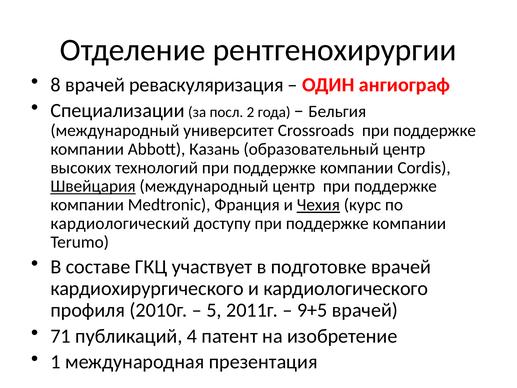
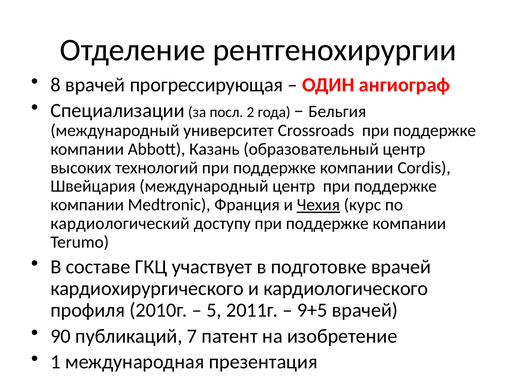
реваскуляризация: реваскуляризация -> прогрессирующая
Швейцария underline: present -> none
71: 71 -> 90
4: 4 -> 7
